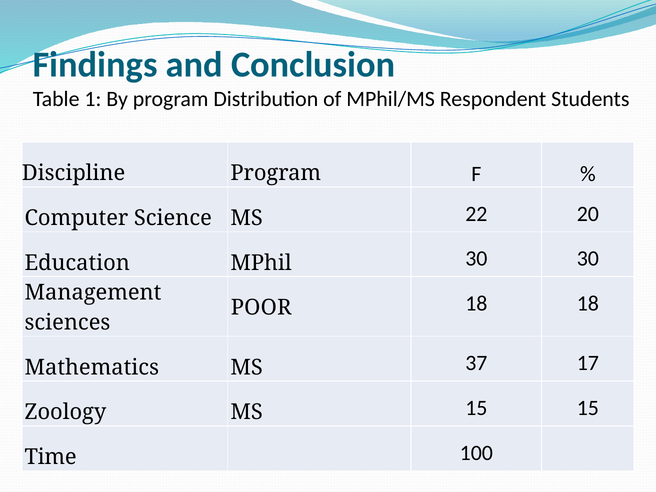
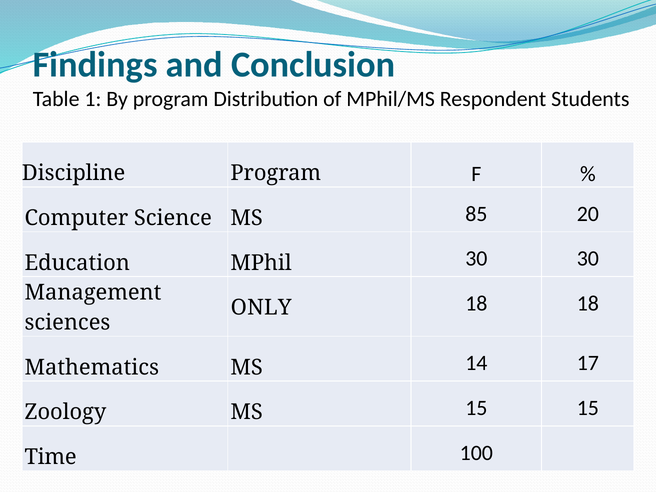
22: 22 -> 85
POOR: POOR -> ONLY
37: 37 -> 14
